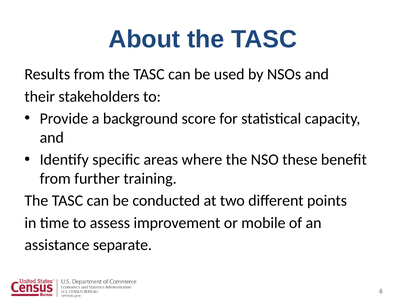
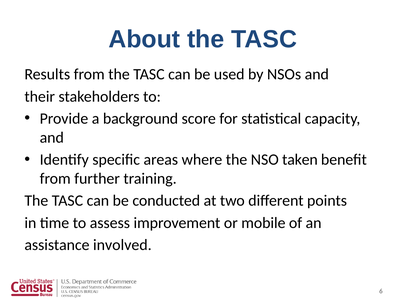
these: these -> taken
separate: separate -> involved
